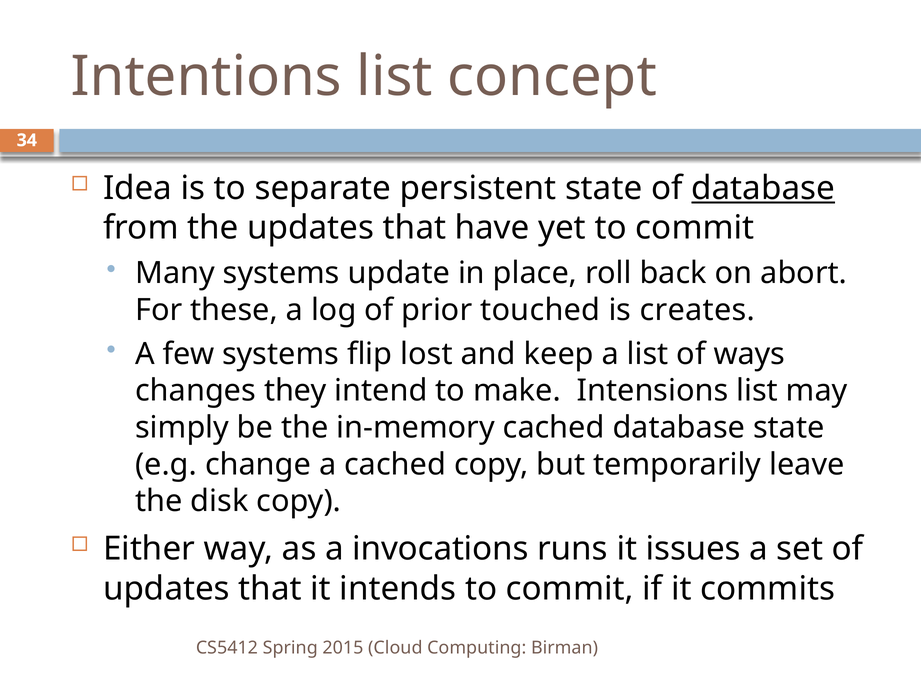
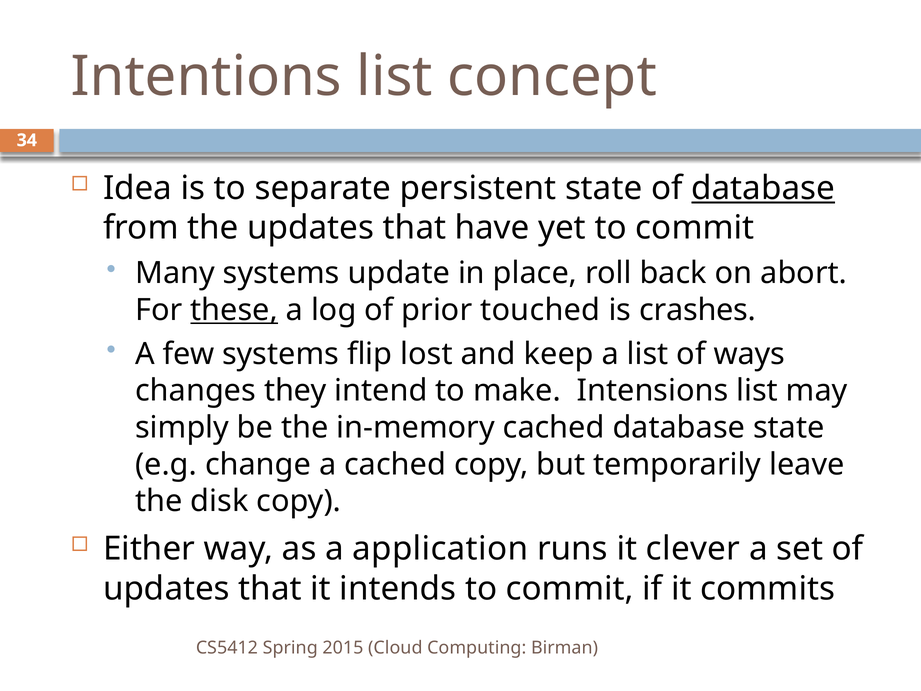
these underline: none -> present
creates: creates -> crashes
invocations: invocations -> application
issues: issues -> clever
